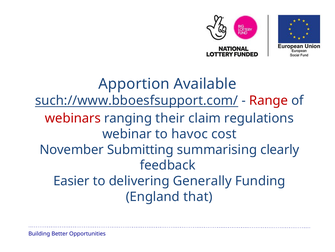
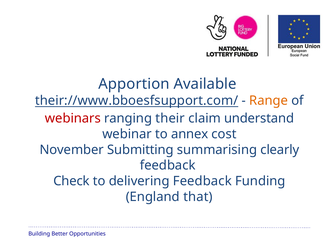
such://www.bboesfsupport.com/: such://www.bboesfsupport.com/ -> their://www.bboesfsupport.com/
Range colour: red -> orange
regulations: regulations -> understand
havoc: havoc -> annex
Easier: Easier -> Check
delivering Generally: Generally -> Feedback
